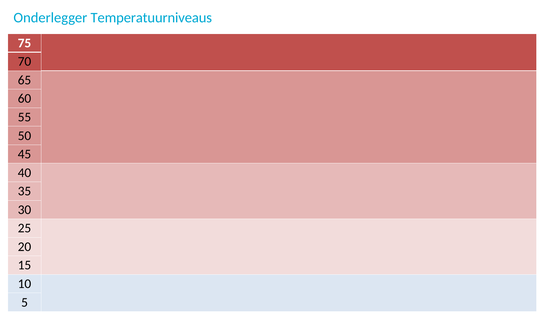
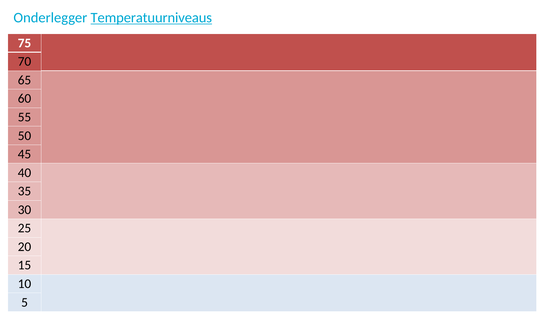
Temperatuurniveaus underline: none -> present
